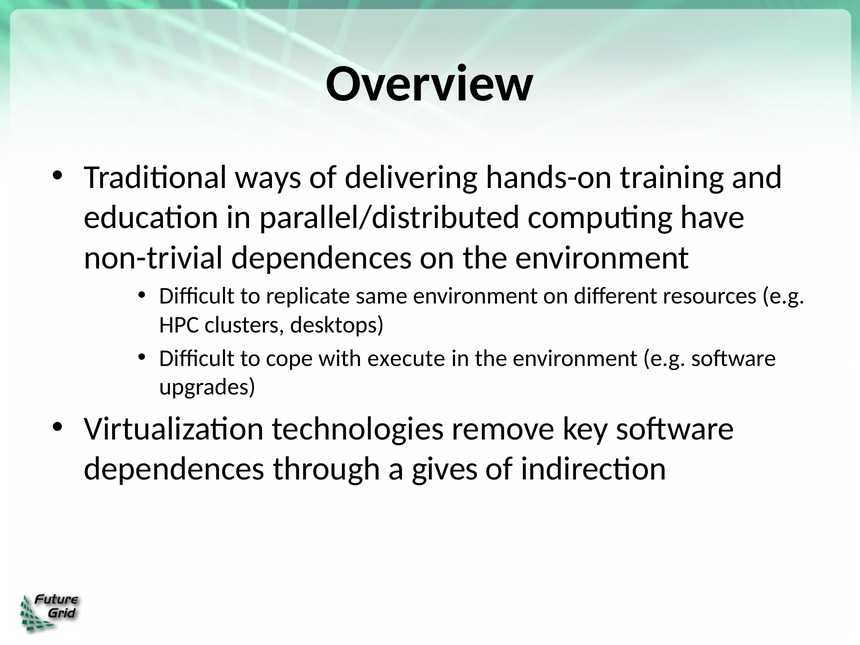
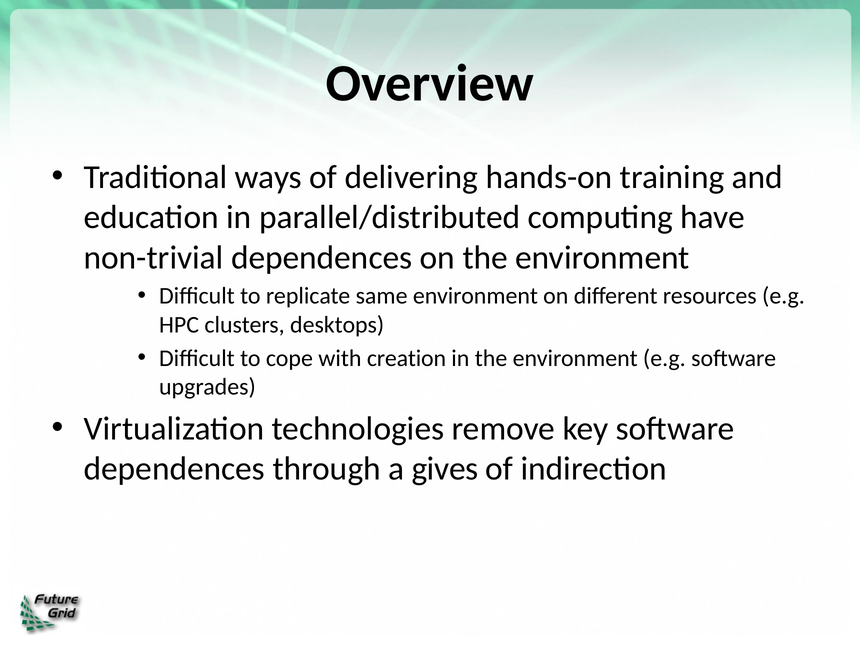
execute: execute -> creation
